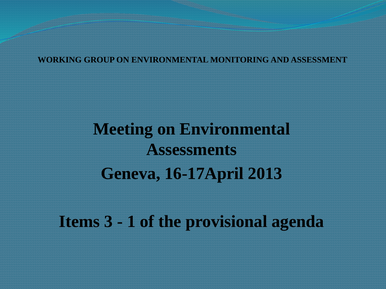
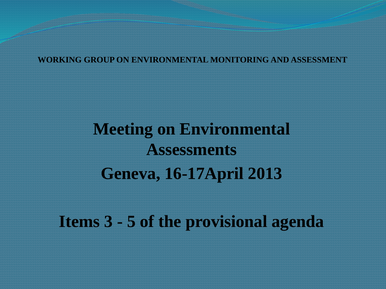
1: 1 -> 5
